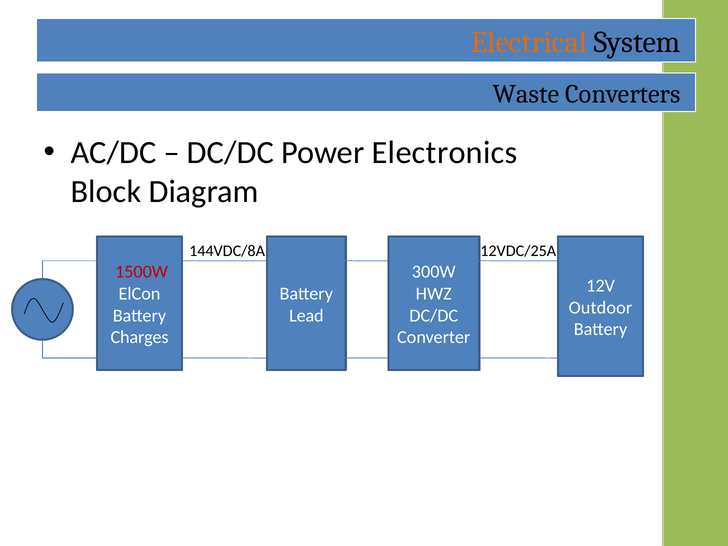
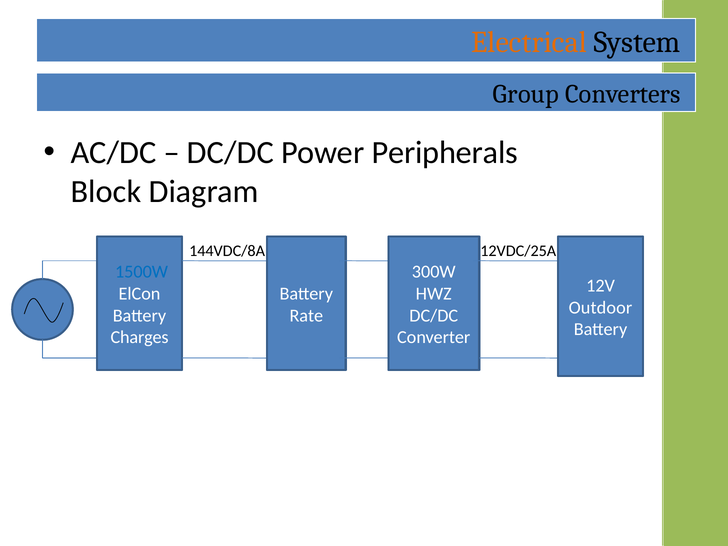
Waste: Waste -> Group
Electronics: Electronics -> Peripherals
1500W colour: red -> blue
Lead: Lead -> Rate
